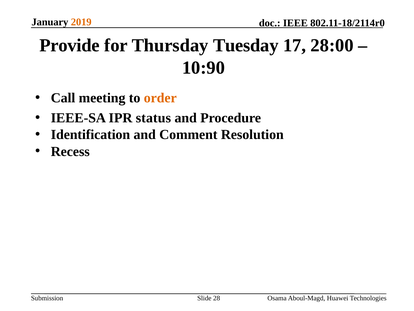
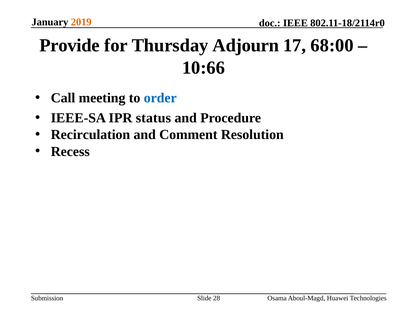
Tuesday: Tuesday -> Adjourn
28:00: 28:00 -> 68:00
10:90: 10:90 -> 10:66
order colour: orange -> blue
Identification: Identification -> Recirculation
